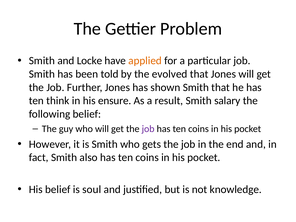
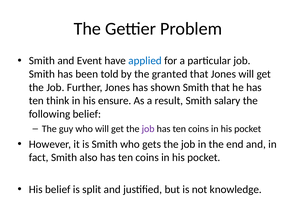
Locke: Locke -> Event
applied colour: orange -> blue
evolved: evolved -> granted
soul: soul -> split
